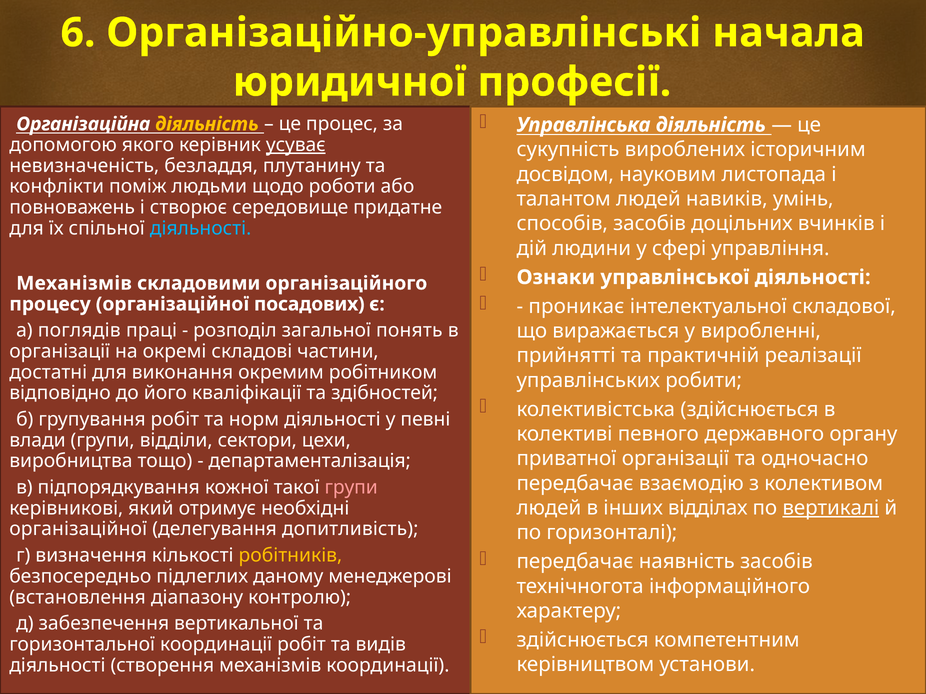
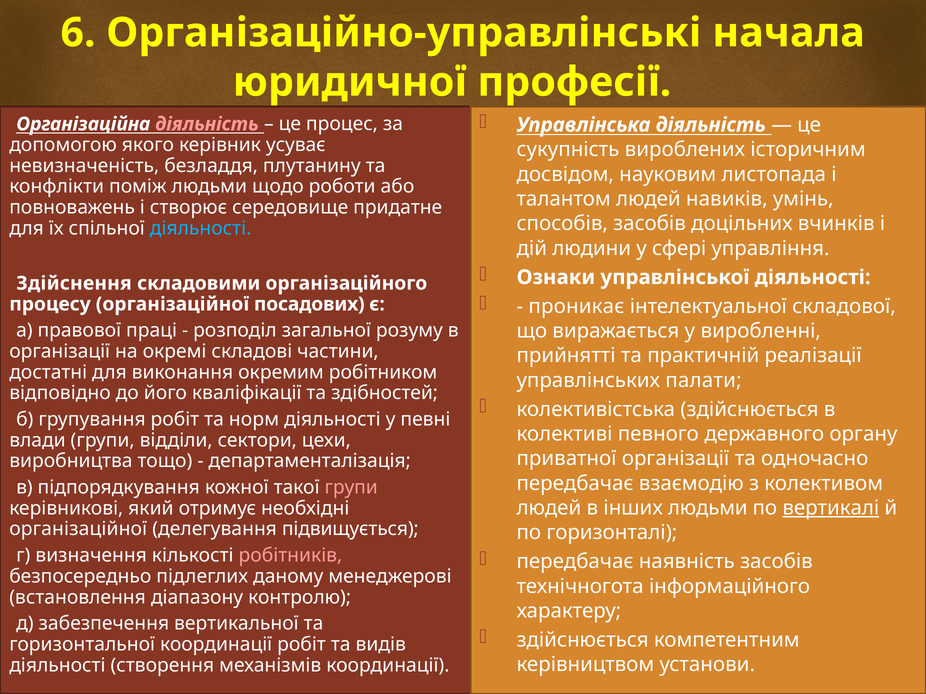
діяльність at (207, 124) colour: yellow -> pink
усуває underline: present -> none
Механізмів at (74, 284): Механізмів -> Здійснення
поглядів: поглядів -> правової
понять: понять -> розуму
робити: робити -> палати
інших відділах: відділах -> людьми
допитливість: допитливість -> підвищується
робітників colour: yellow -> pink
